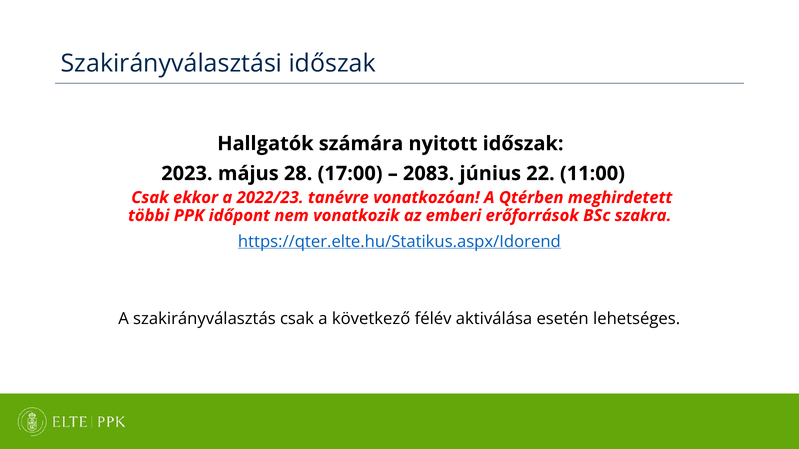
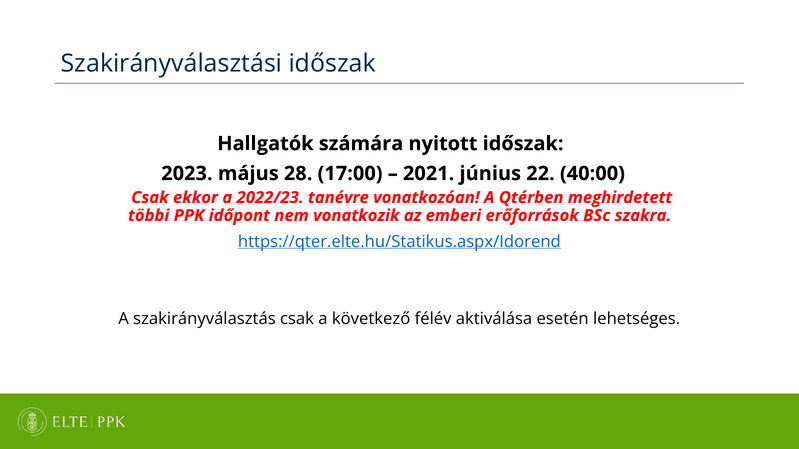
2083: 2083 -> 2021
11:00: 11:00 -> 40:00
